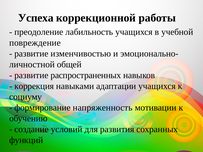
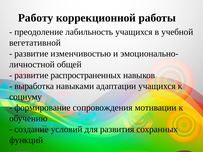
Успеха: Успеха -> Работу
повреждение: повреждение -> вегетативной
коррекция: коррекция -> выработка
напряженность: напряженность -> сопровождения
